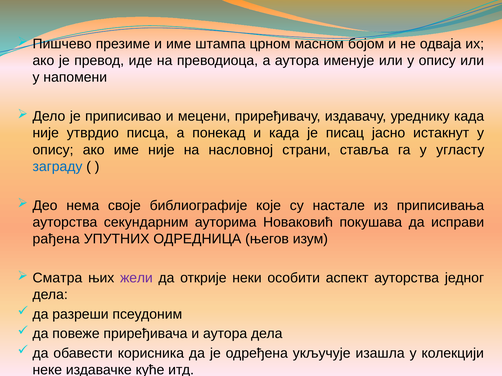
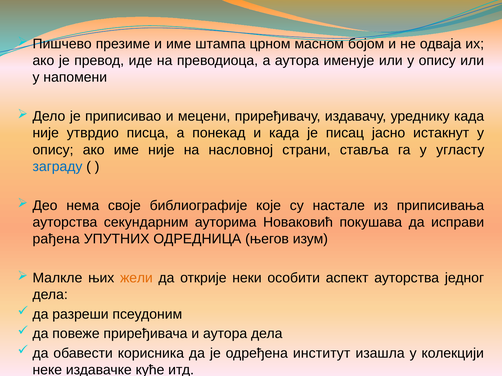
Сматра: Сматра -> Малкле
жели colour: purple -> orange
укључује: укључује -> институт
